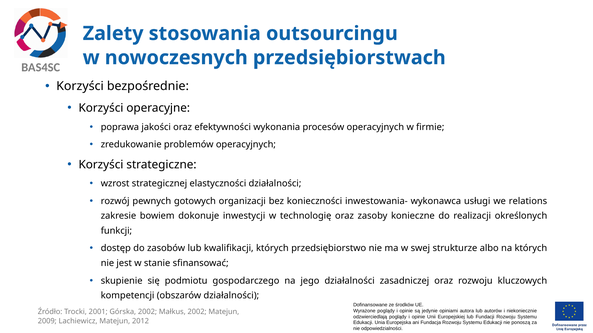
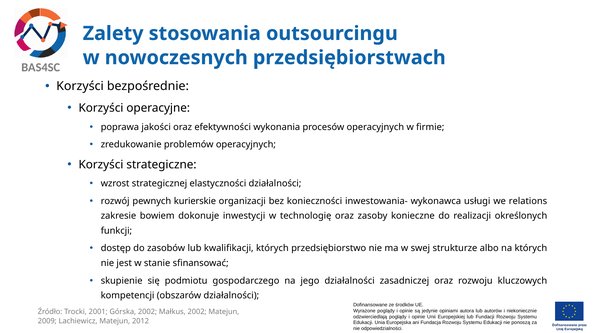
gotowych: gotowych -> kurierskie
